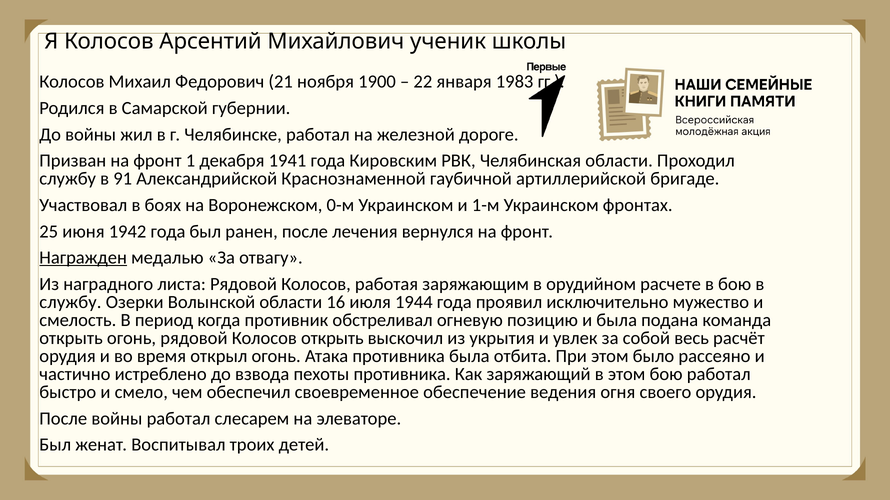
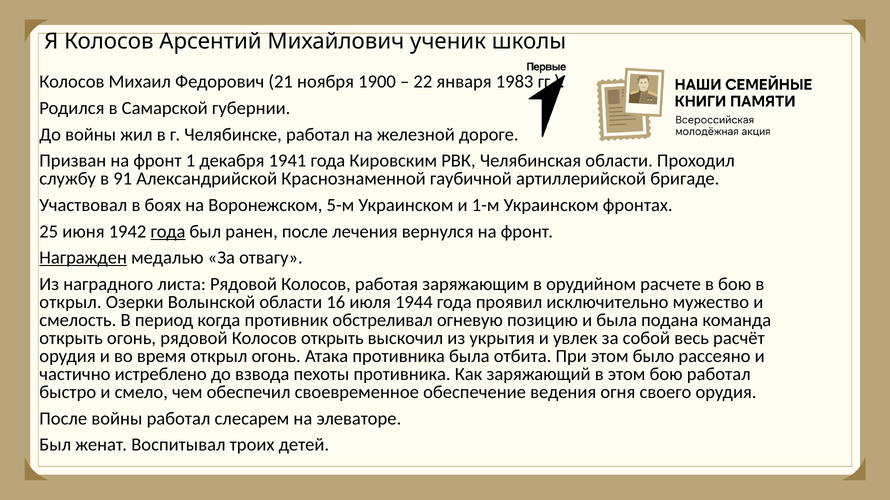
0-м: 0-м -> 5-м
года at (168, 232) underline: none -> present
службу at (70, 302): службу -> открыл
